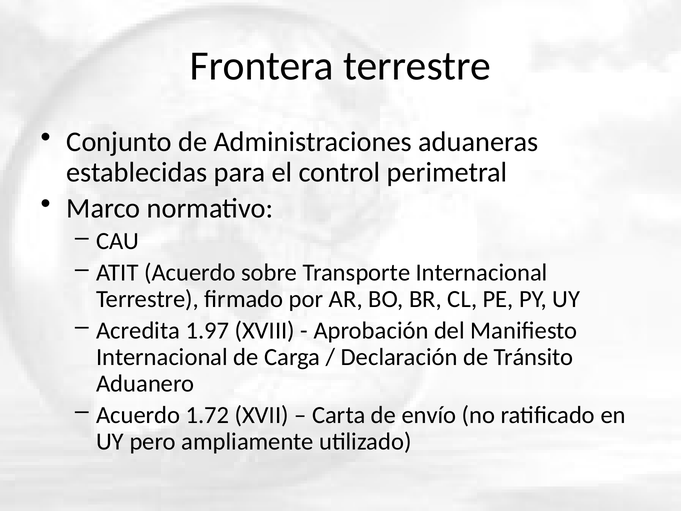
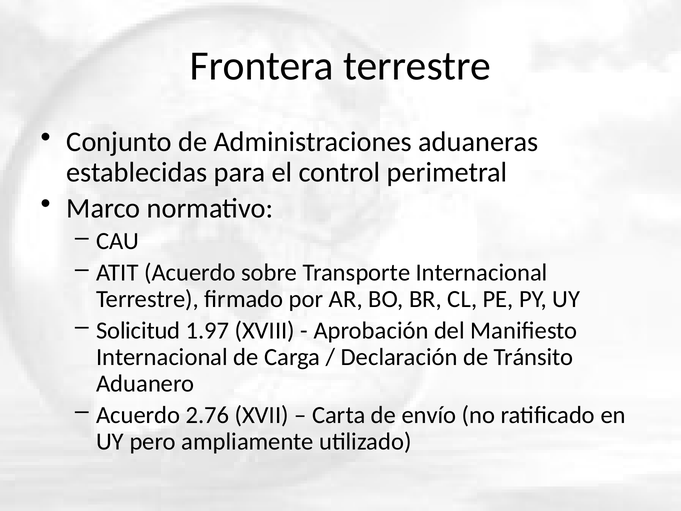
Acredita: Acredita -> Solicitud
1.72: 1.72 -> 2.76
